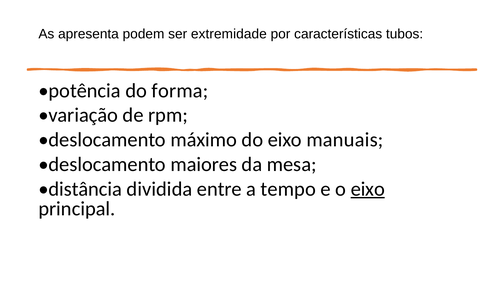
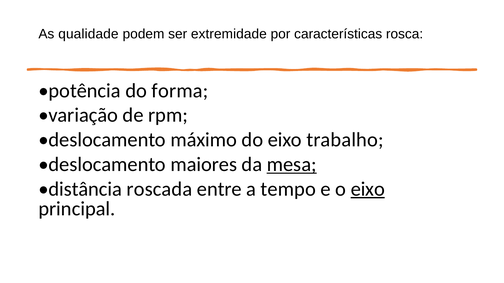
apresenta: apresenta -> qualidade
tubos: tubos -> rosca
manuais: manuais -> trabalho
mesa underline: none -> present
dividida: dividida -> roscada
